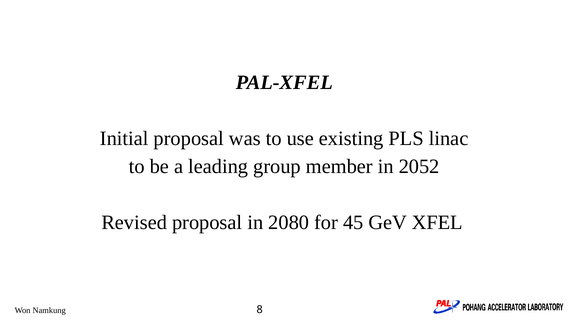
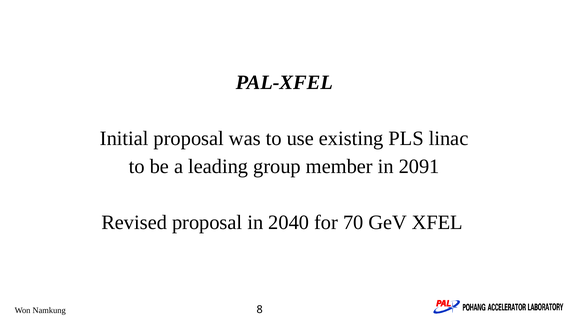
2052: 2052 -> 2091
2080: 2080 -> 2040
45: 45 -> 70
